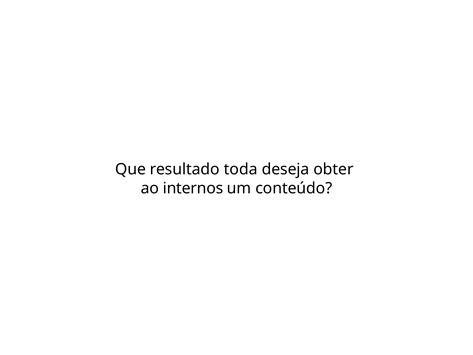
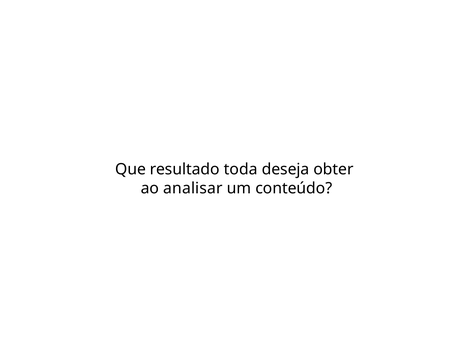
internos: internos -> analisar
